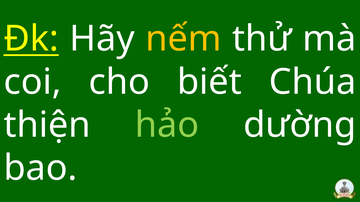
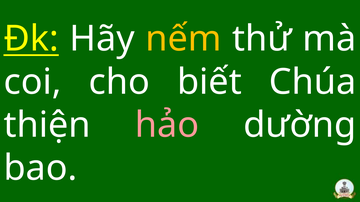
hảo colour: light green -> pink
